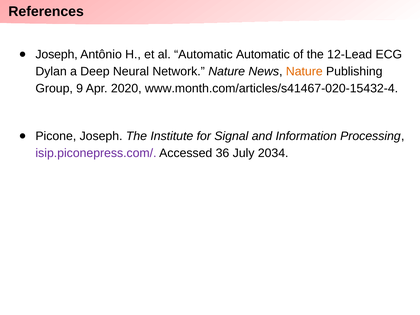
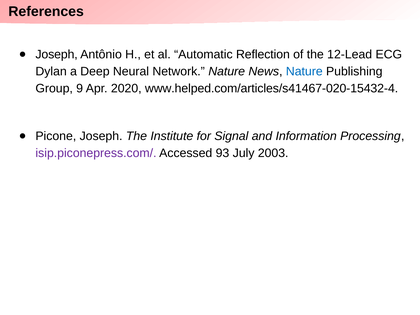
Automatic Automatic: Automatic -> Reflection
Nature at (304, 72) colour: orange -> blue
www.month.com/articles/s41467-020-15432-4: www.month.com/articles/s41467-020-15432-4 -> www.helped.com/articles/s41467-020-15432-4
36: 36 -> 93
2034: 2034 -> 2003
